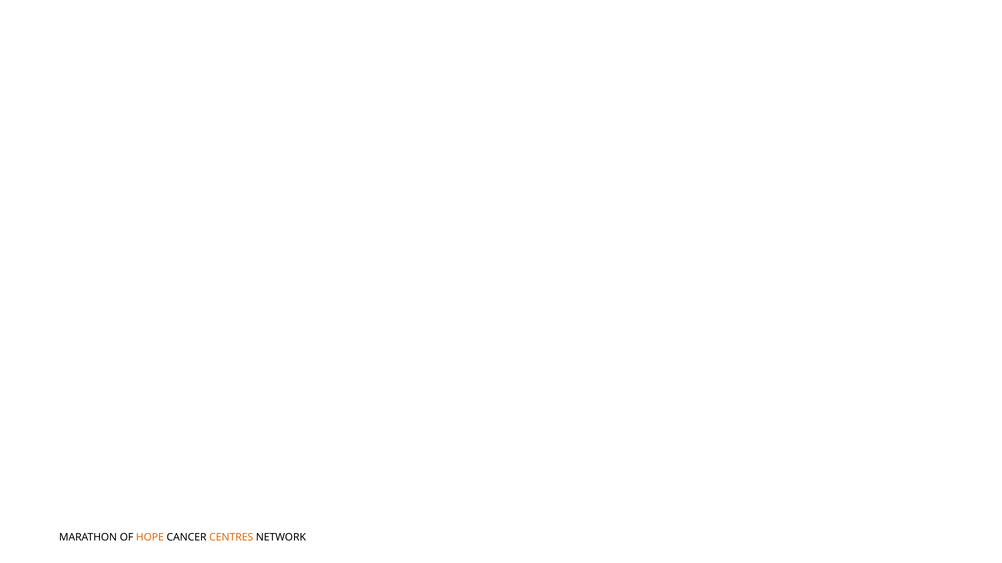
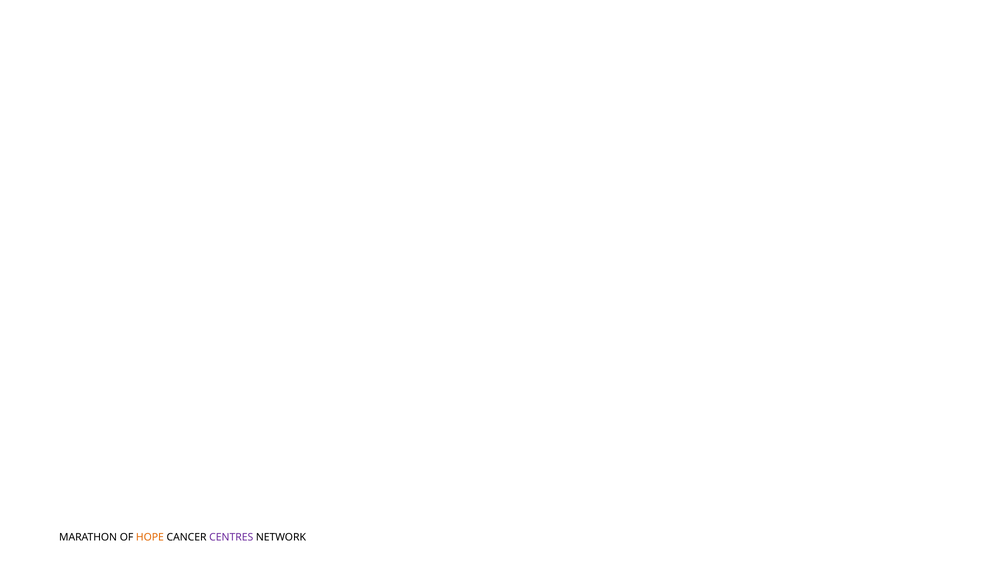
CENTRES colour: orange -> purple
